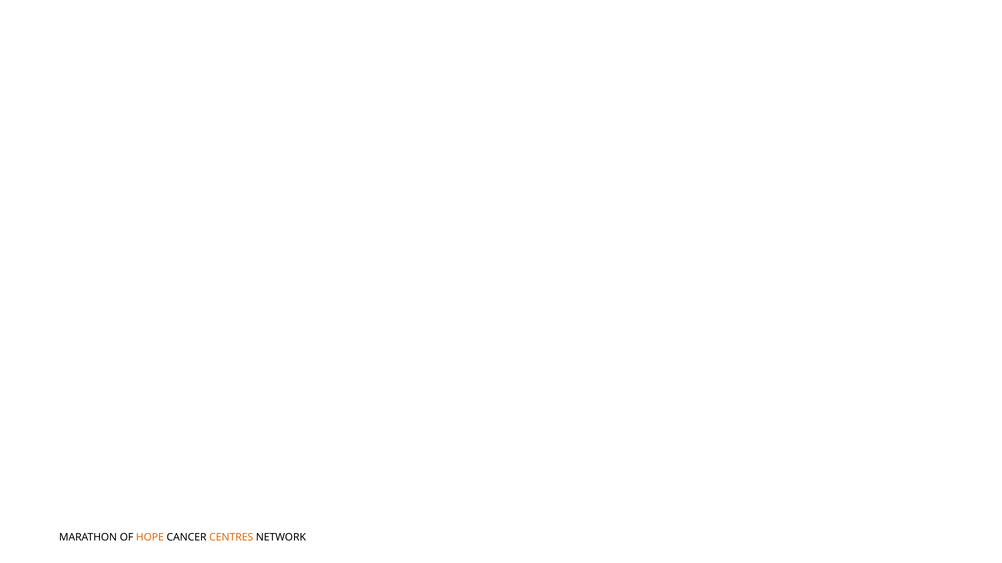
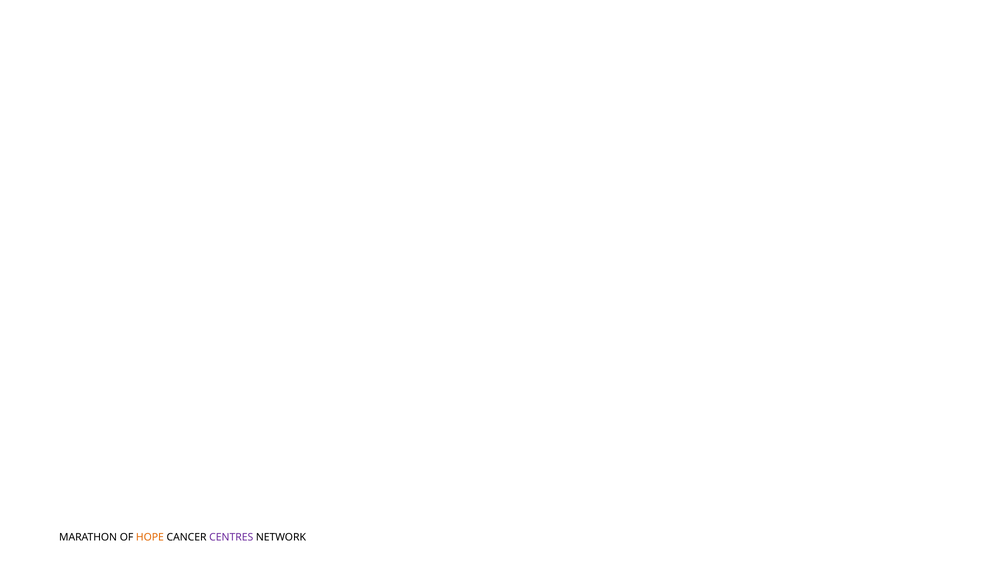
CENTRES colour: orange -> purple
